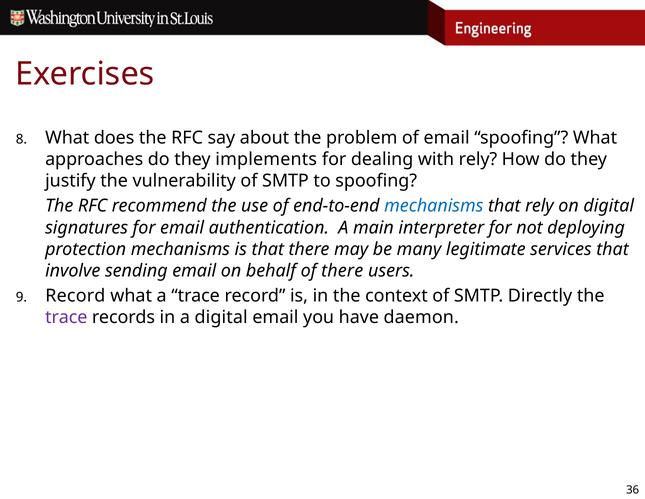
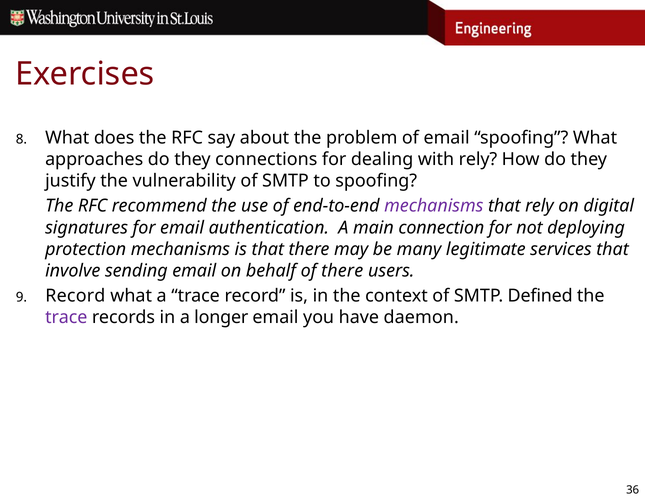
implements: implements -> connections
mechanisms at (434, 206) colour: blue -> purple
interpreter: interpreter -> connection
Directly: Directly -> Defined
a digital: digital -> longer
